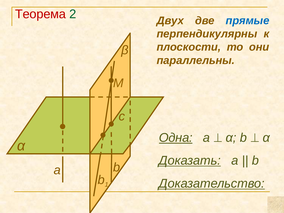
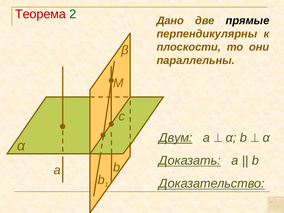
Двух: Двух -> Дано
прямые colour: blue -> black
Одна: Одна -> Двум
